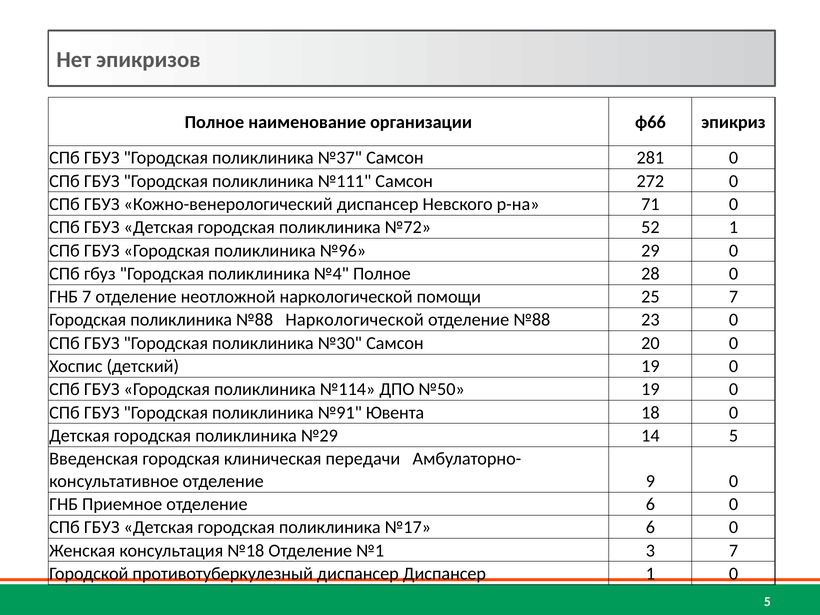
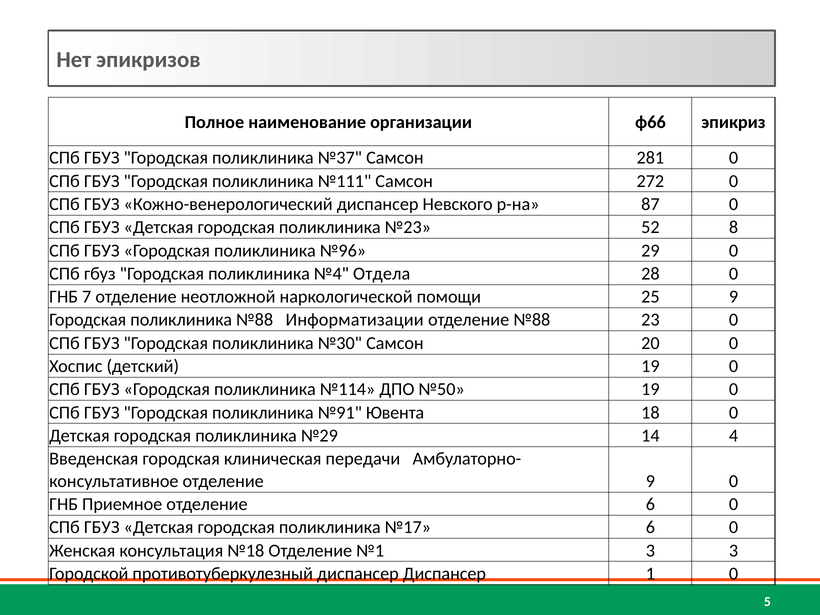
71: 71 -> 87
№72: №72 -> №23
52 1: 1 -> 8
№4 Полное: Полное -> Отдела
25 7: 7 -> 9
№88 Наркологической: Наркологической -> Информатизации
14 5: 5 -> 4
3 7: 7 -> 3
